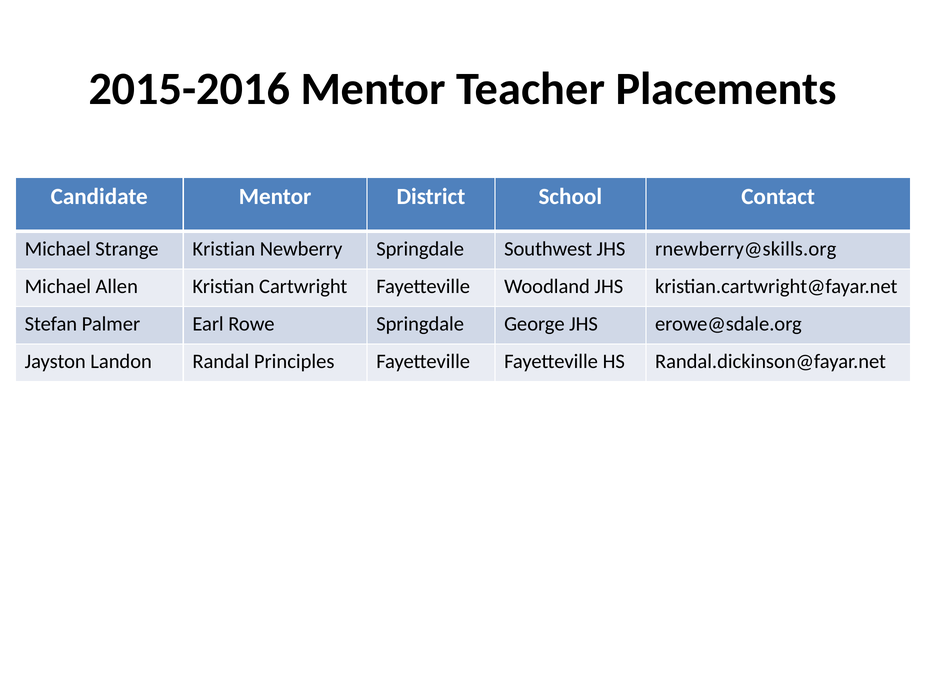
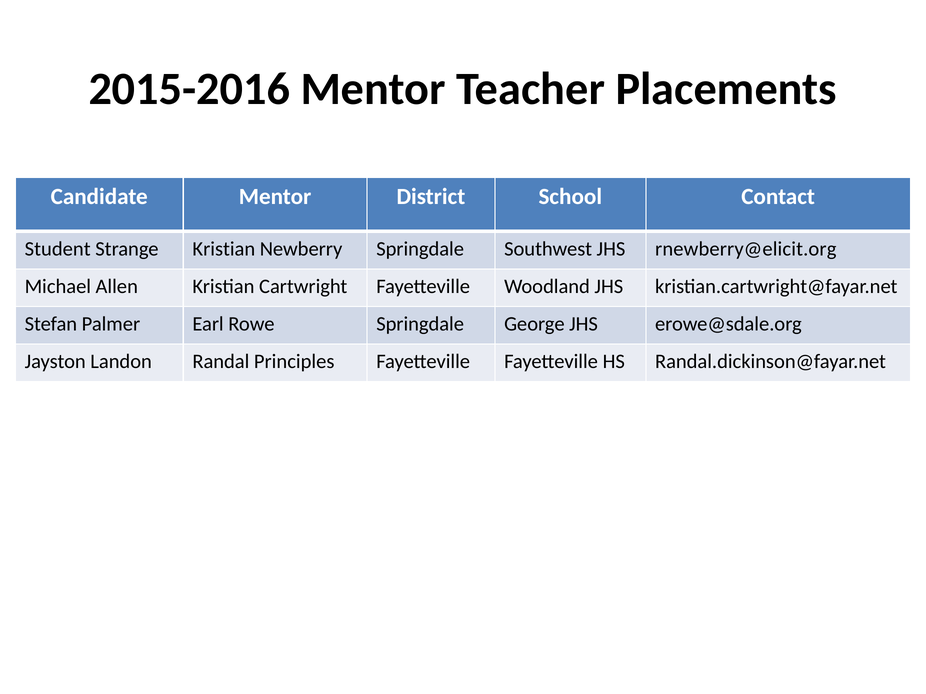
Michael at (58, 249): Michael -> Student
rnewberry@skills.org: rnewberry@skills.org -> rnewberry@elicit.org
